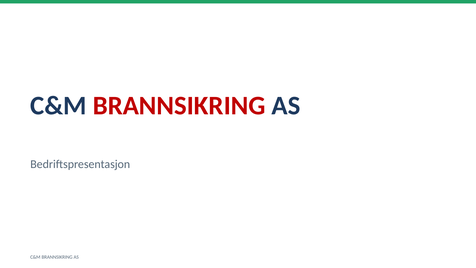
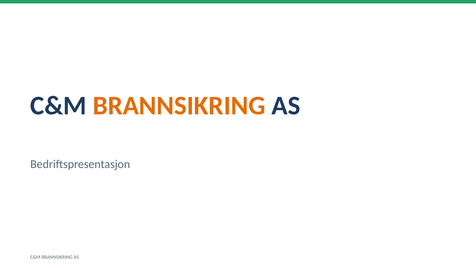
BRANNSIKRING at (179, 106) colour: red -> orange
